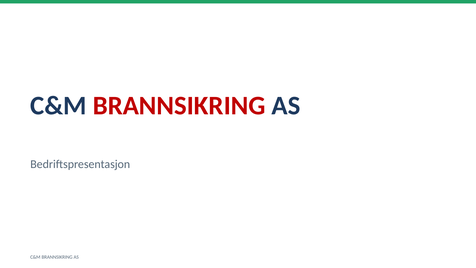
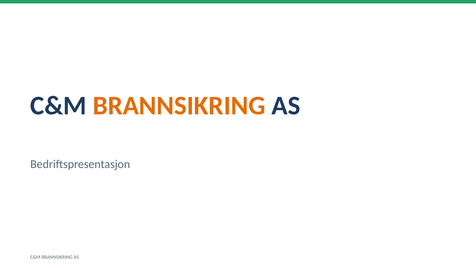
BRANNSIKRING at (179, 106) colour: red -> orange
